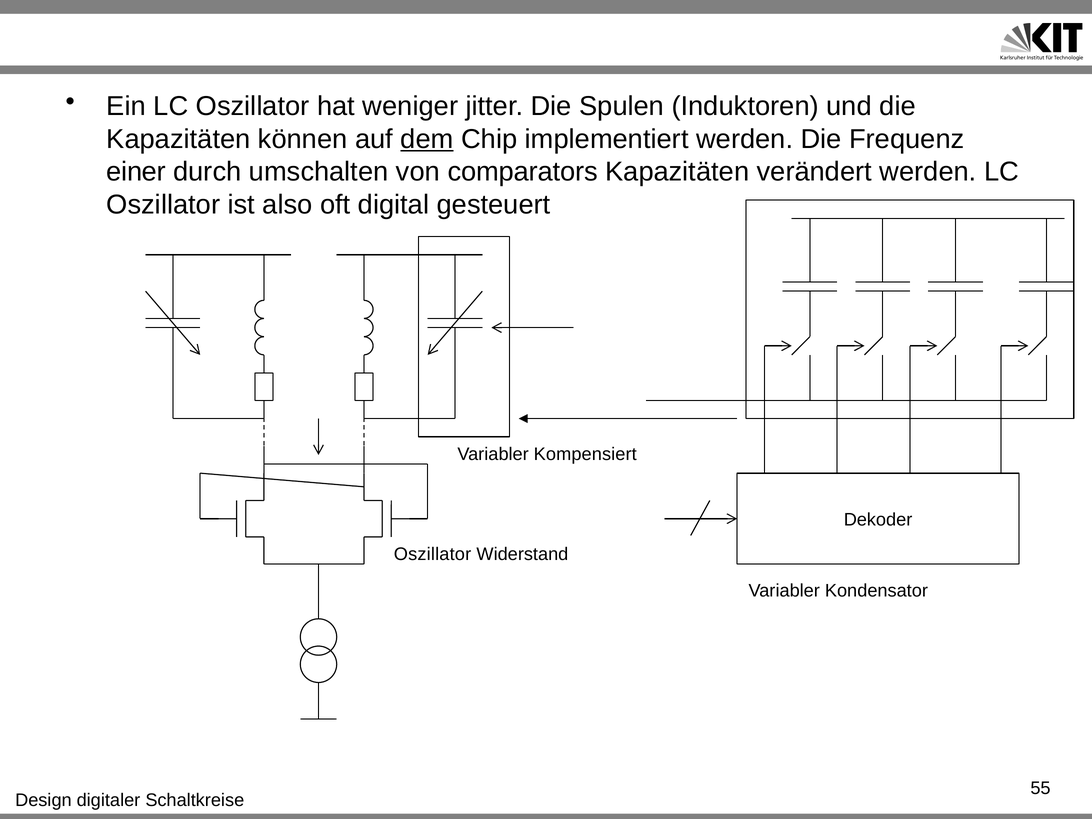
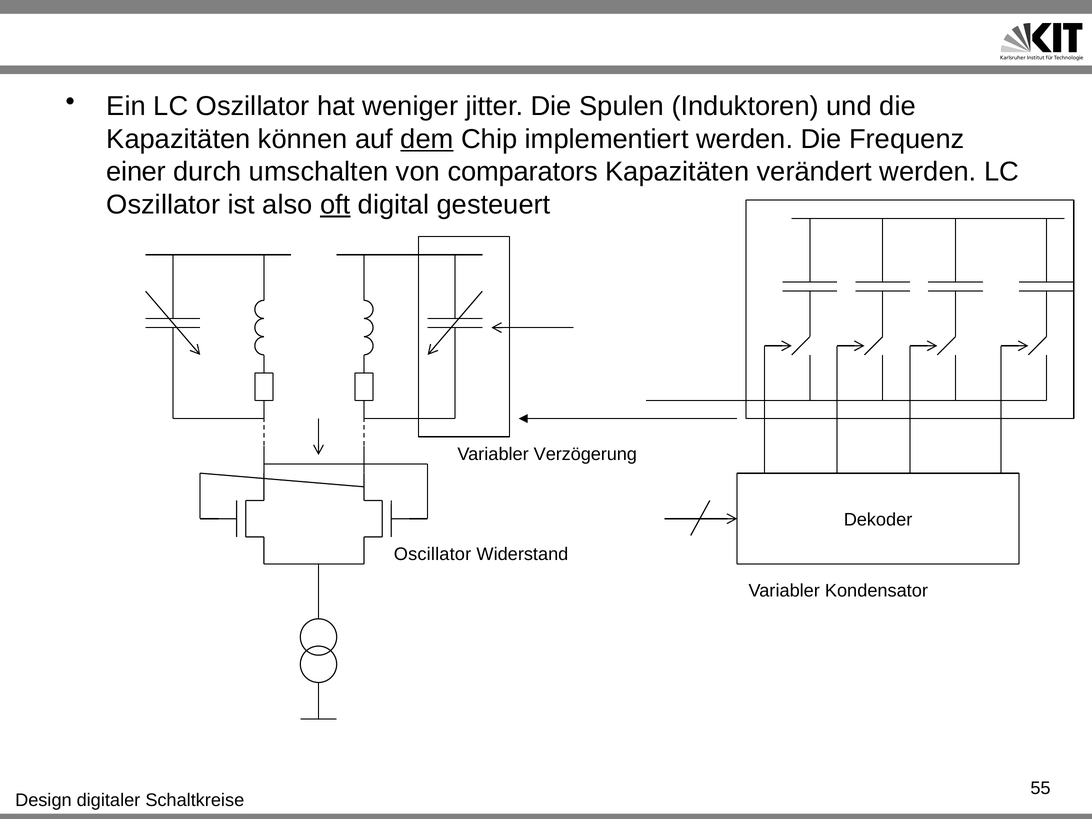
oft underline: none -> present
Kompensiert: Kompensiert -> Verzögerung
Oszillator at (433, 554): Oszillator -> Oscillator
